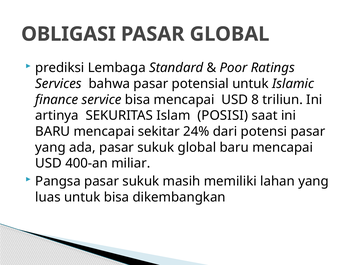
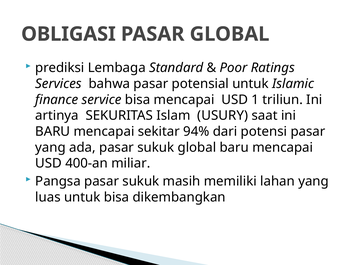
8: 8 -> 1
POSISI: POSISI -> USURY
24%: 24% -> 94%
